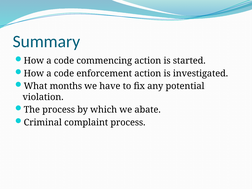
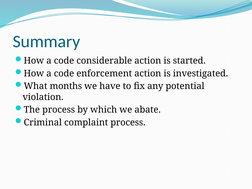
commencing: commencing -> considerable
